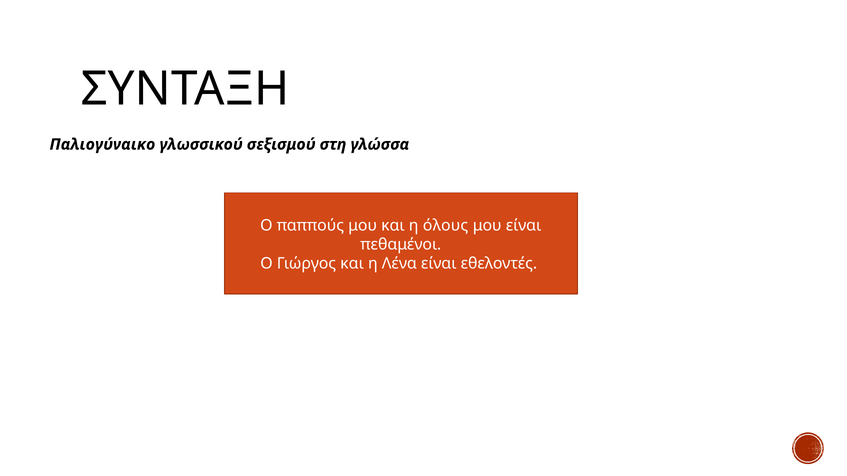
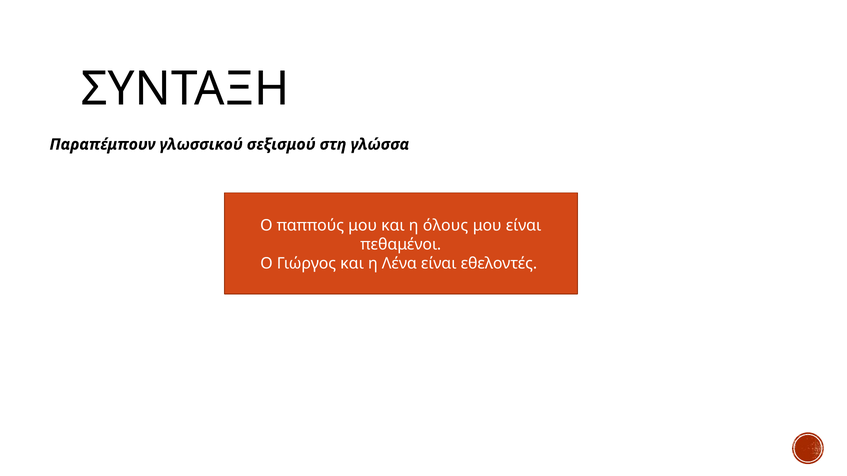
Παλιογύναικο: Παλιογύναικο -> Παραπέμπουν
